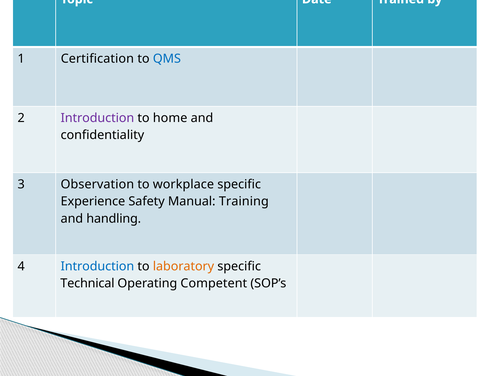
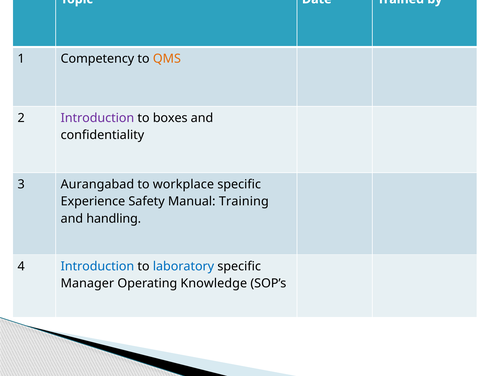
Certification: Certification -> Competency
QMS colour: blue -> orange
home: home -> boxes
Observation: Observation -> Aurangabad
laboratory colour: orange -> blue
Technical: Technical -> Manager
Competent: Competent -> Knowledge
